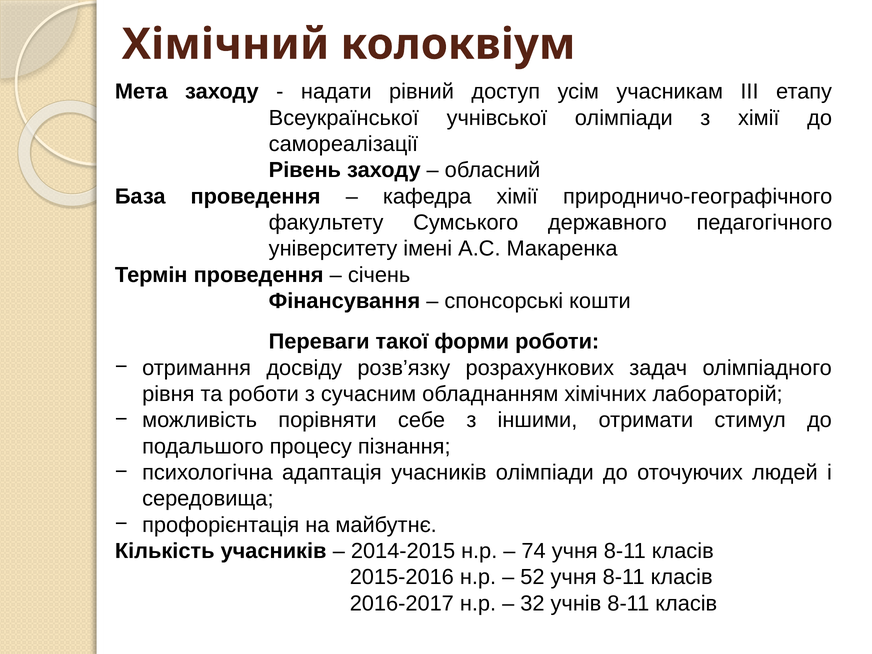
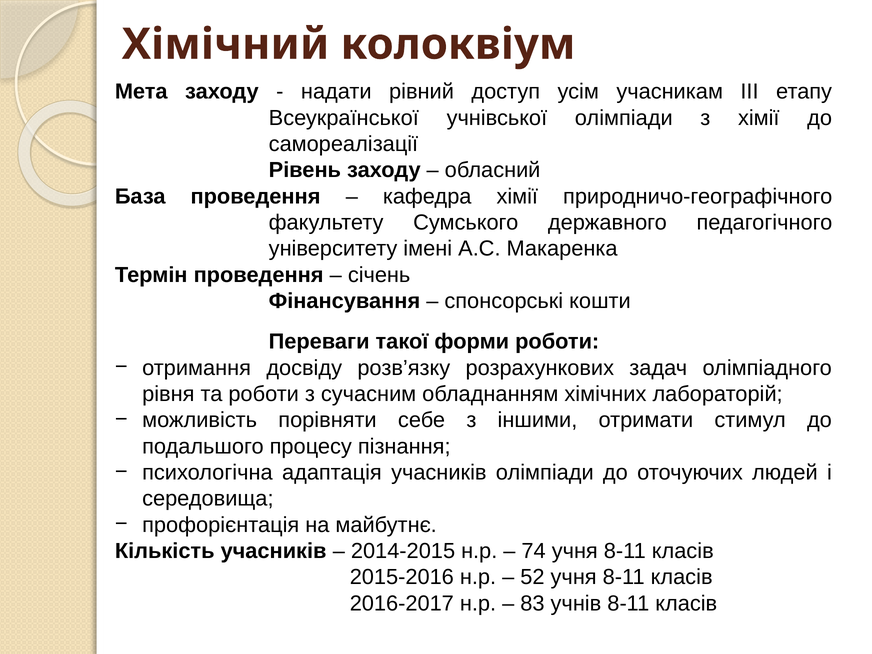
32: 32 -> 83
